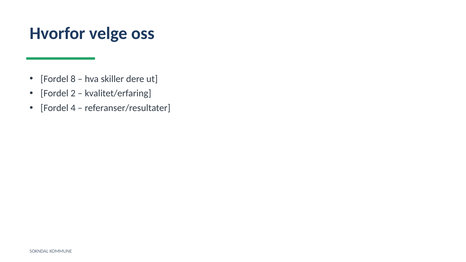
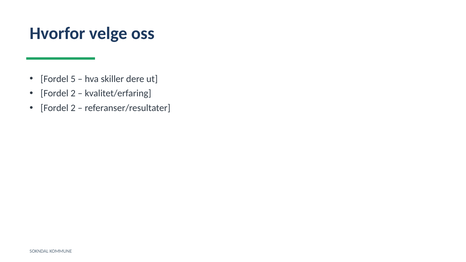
8: 8 -> 5
4 at (73, 108): 4 -> 2
